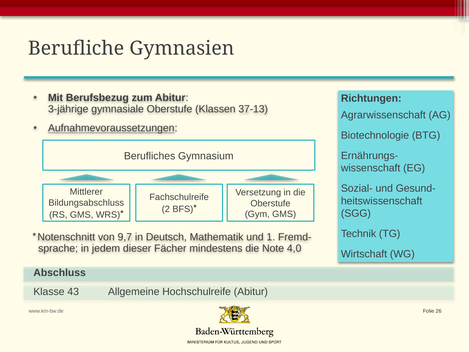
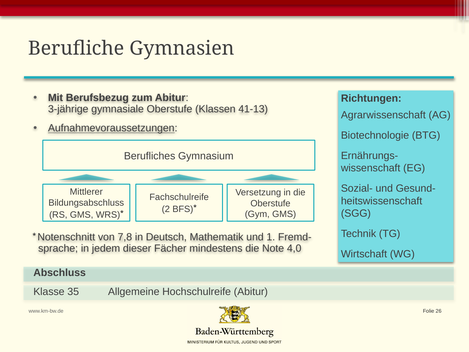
37-13: 37-13 -> 41-13
9,7: 9,7 -> 7,8
43: 43 -> 35
